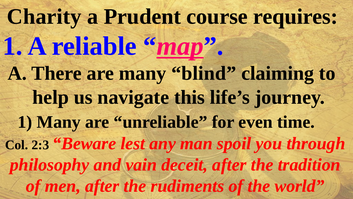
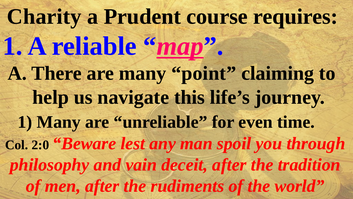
blind: blind -> point
2:3: 2:3 -> 2:0
